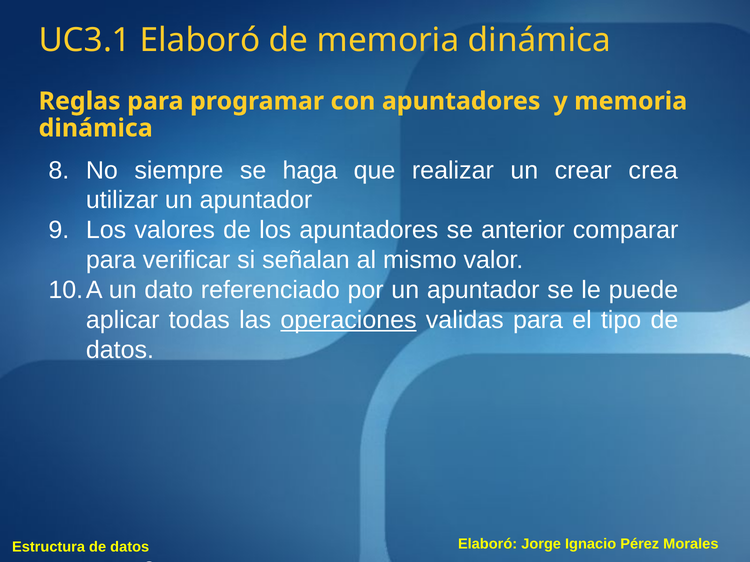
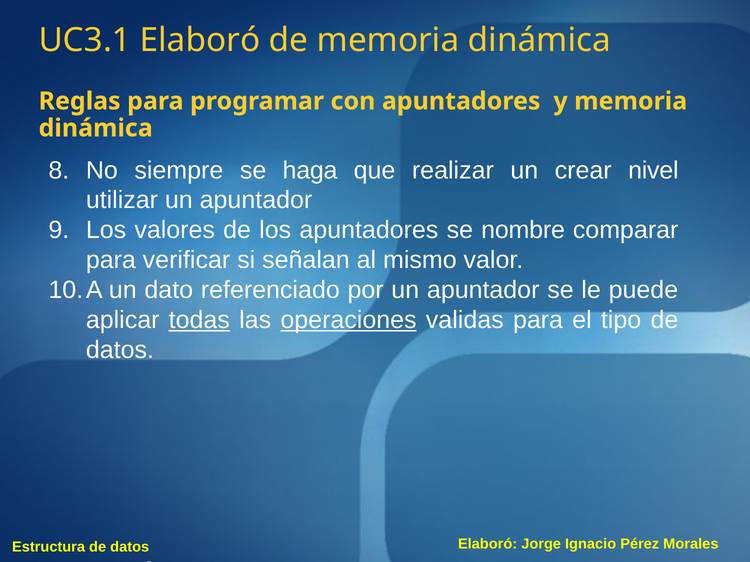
crea: crea -> nivel
anterior: anterior -> nombre
todas underline: none -> present
